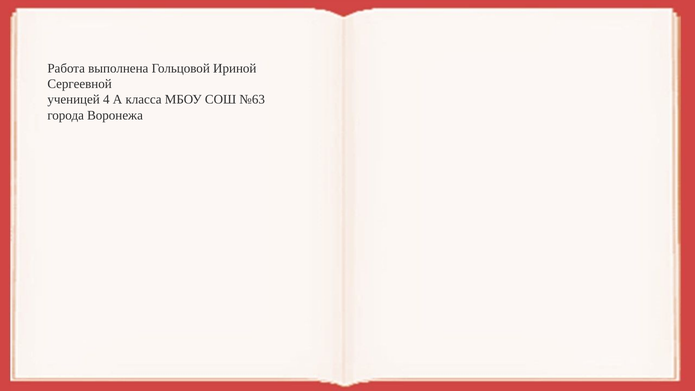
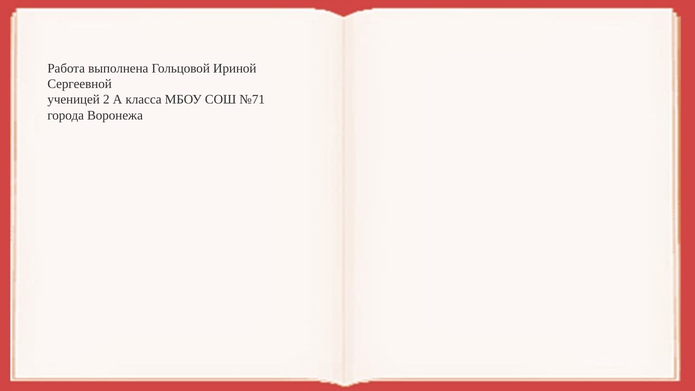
4: 4 -> 2
№63: №63 -> №71
